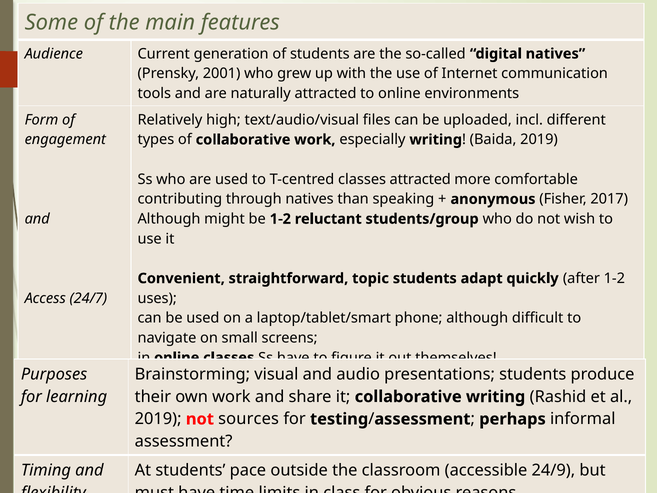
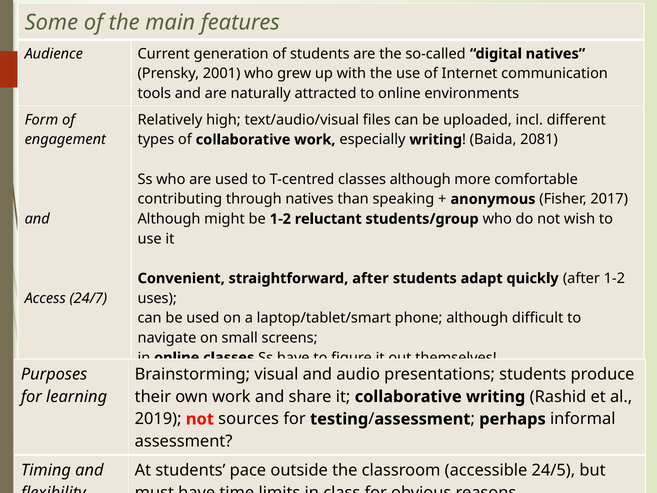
Baida 2019: 2019 -> 2081
classes attracted: attracted -> although
straightforward topic: topic -> after
24/9: 24/9 -> 24/5
